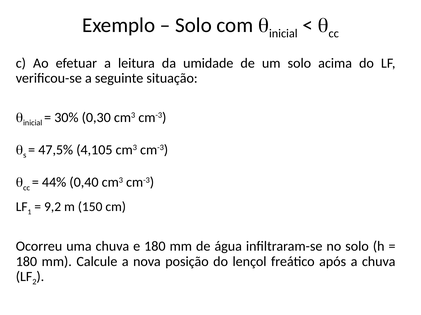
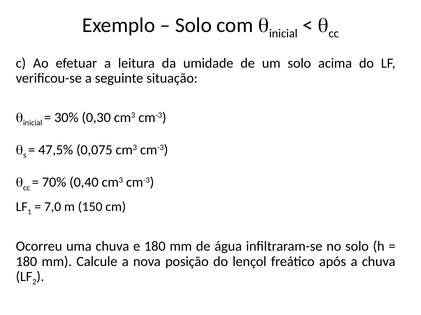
4,105: 4,105 -> 0,075
44%: 44% -> 70%
9,2: 9,2 -> 7,0
